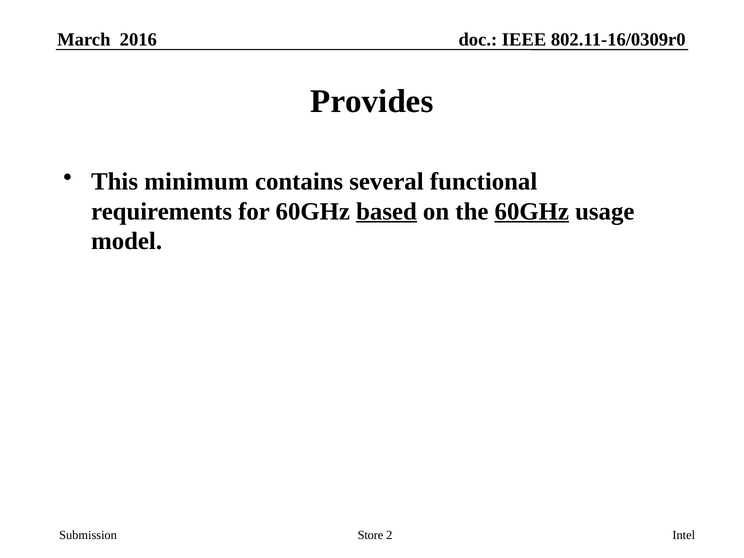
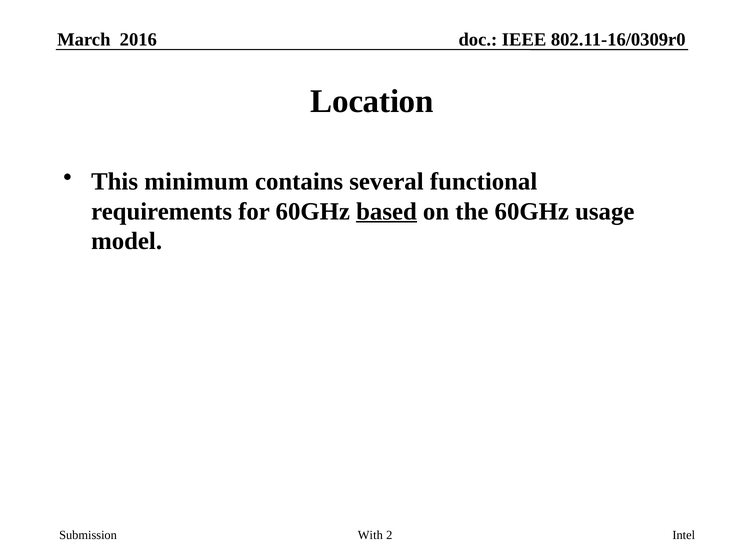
Provides: Provides -> Location
60GHz at (532, 211) underline: present -> none
Store: Store -> With
